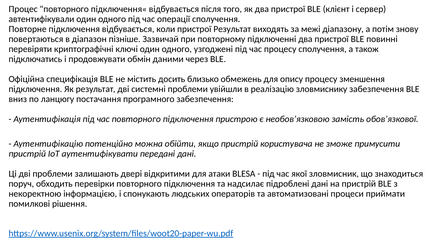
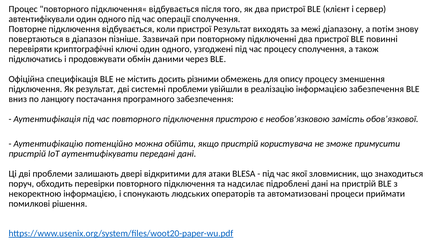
близько: близько -> різними
реалізацію зловмиснику: зловмиснику -> інформацією
